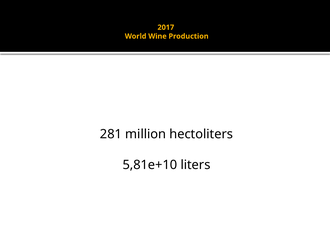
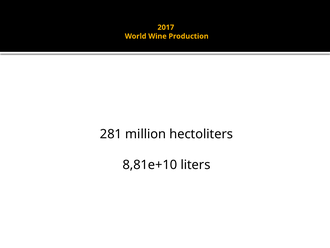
5,81e+10: 5,81e+10 -> 8,81e+10
